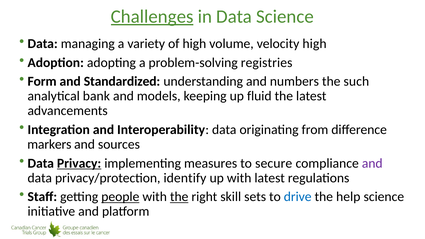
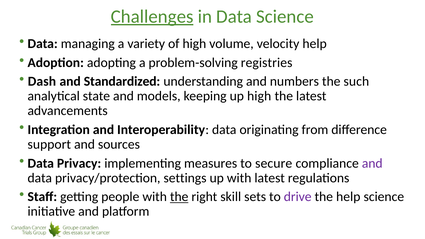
velocity high: high -> help
Form: Form -> Dash
bank: bank -> state
up fluid: fluid -> high
markers: markers -> support
Privacy underline: present -> none
identify: identify -> settings
people underline: present -> none
drive colour: blue -> purple
